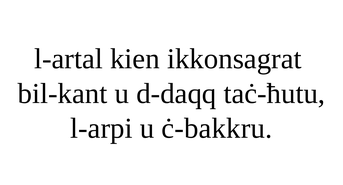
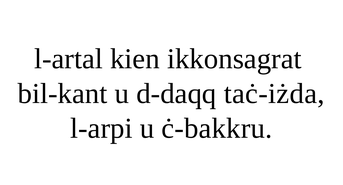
taċ-ħutu: taċ-ħutu -> taċ-iżda
